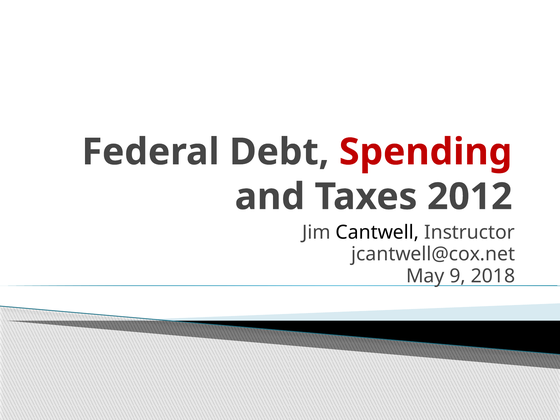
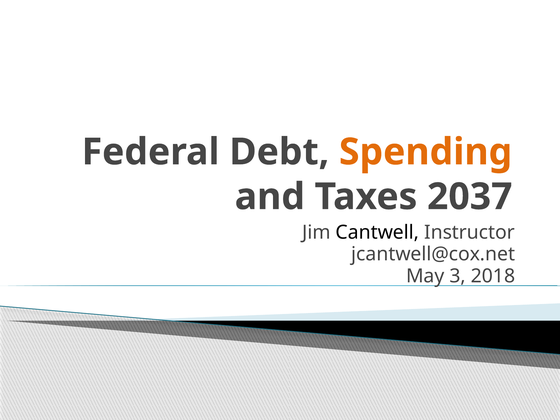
Spending colour: red -> orange
2012: 2012 -> 2037
9: 9 -> 3
